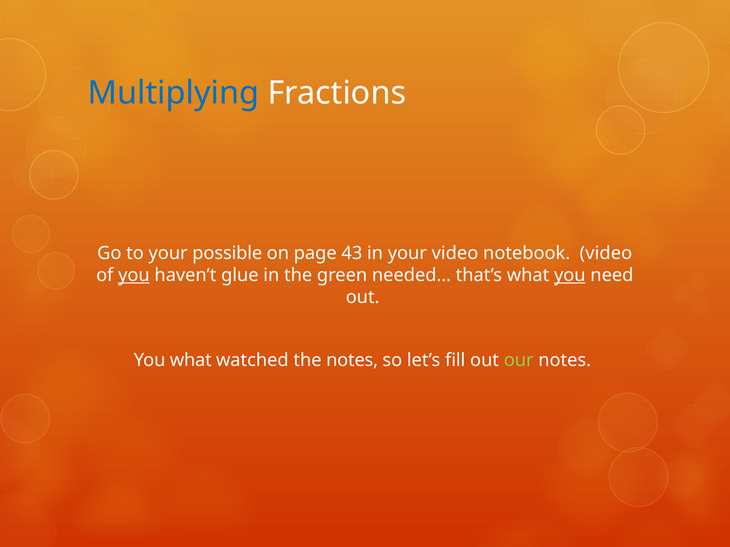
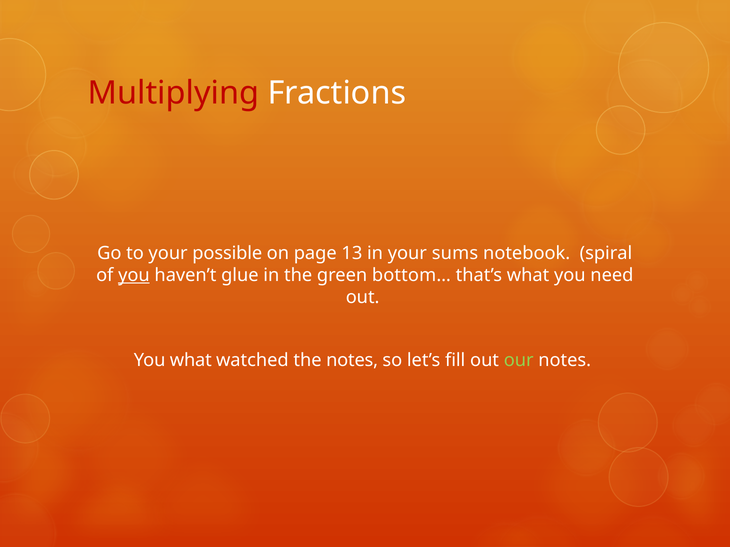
Multiplying colour: blue -> red
43: 43 -> 13
your video: video -> sums
notebook video: video -> spiral
needed…: needed… -> bottom…
you at (570, 276) underline: present -> none
